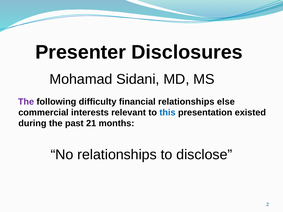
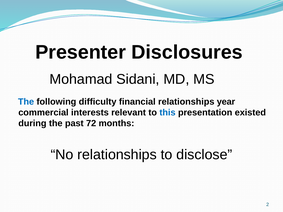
The at (26, 102) colour: purple -> blue
else: else -> year
21: 21 -> 72
